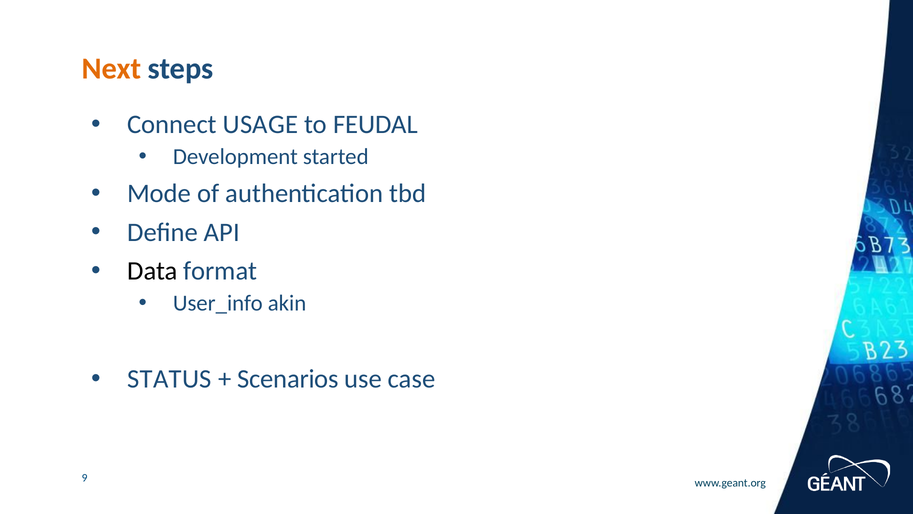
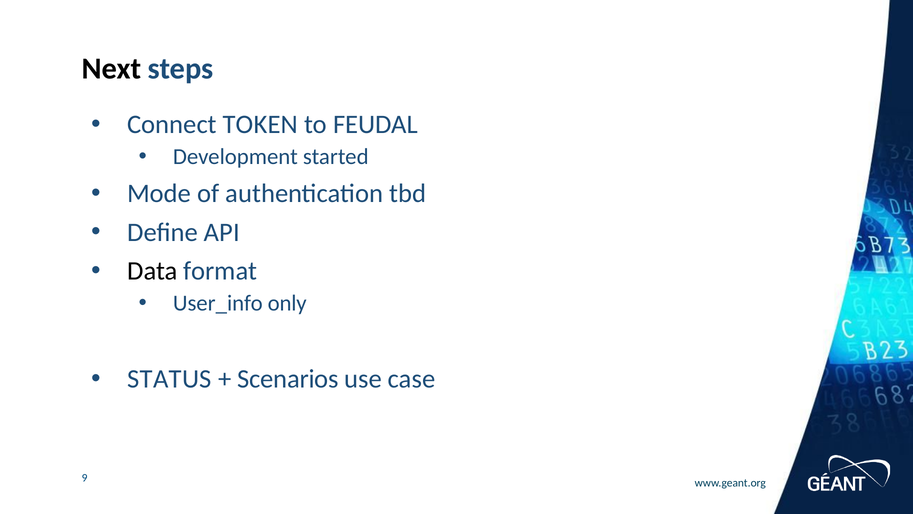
Next colour: orange -> black
USAGE: USAGE -> TOKEN
akin: akin -> only
